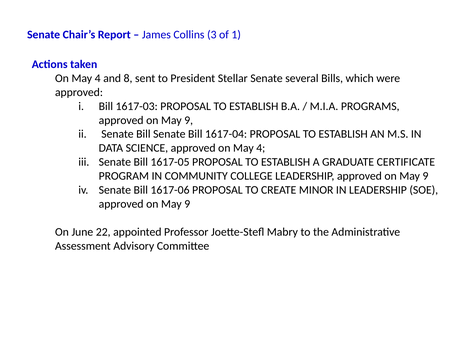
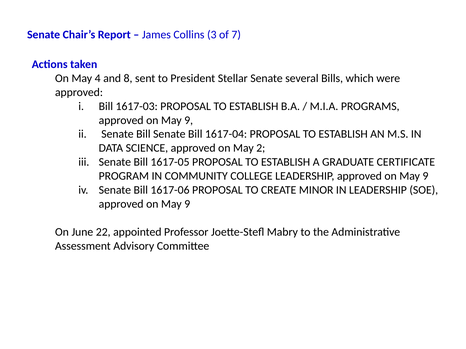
1: 1 -> 7
approved on May 4: 4 -> 2
